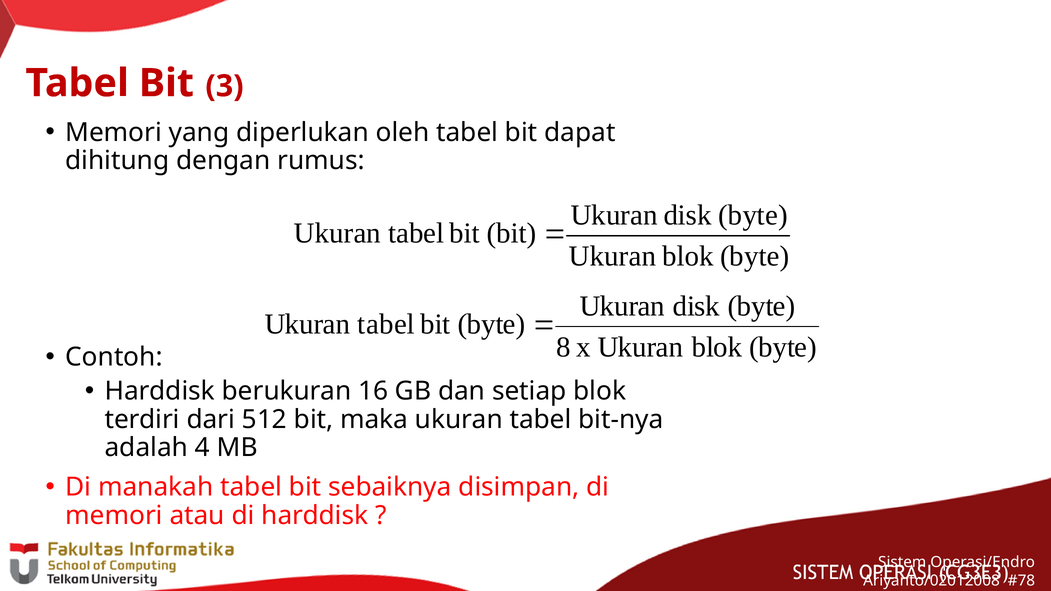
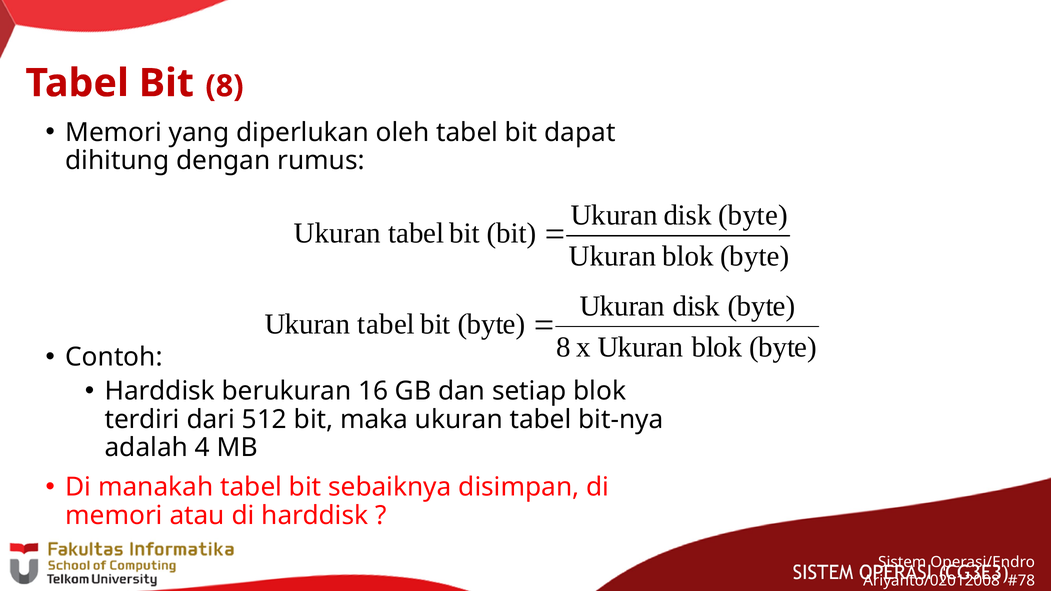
Bit 3: 3 -> 8
